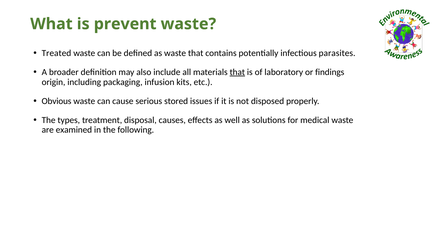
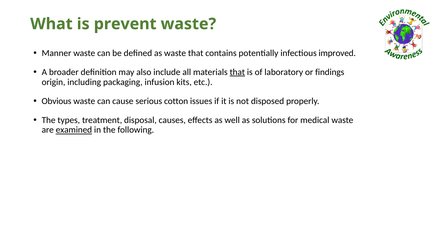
Treated: Treated -> Manner
parasites: parasites -> improved
stored: stored -> cotton
examined underline: none -> present
